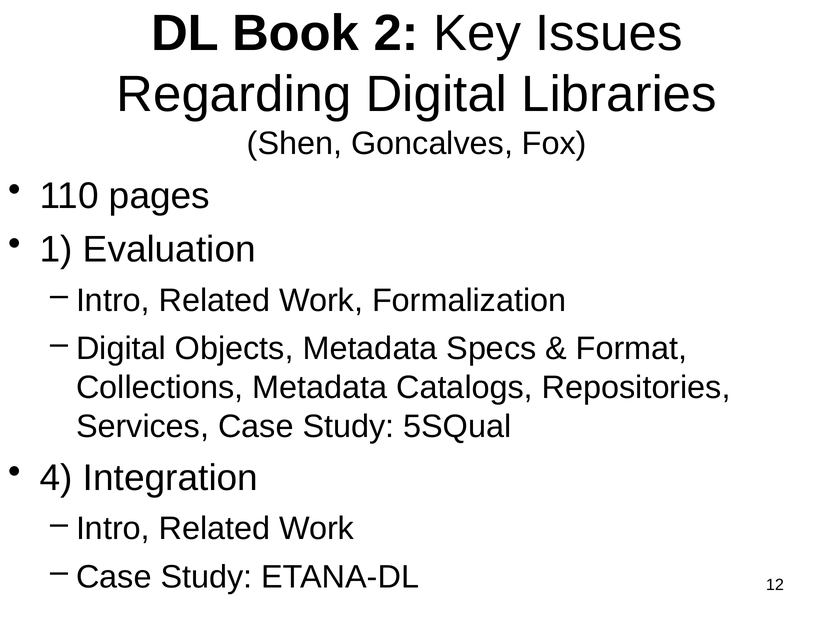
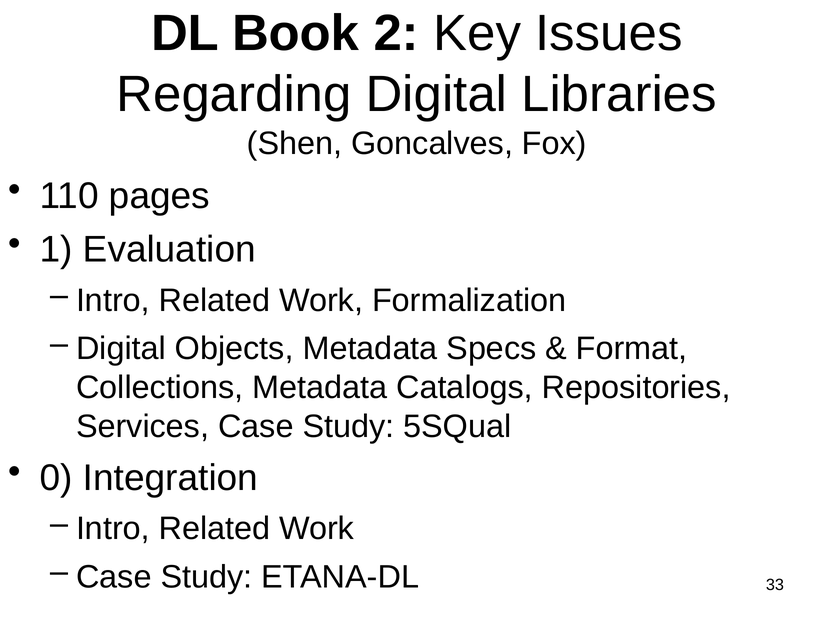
4: 4 -> 0
12: 12 -> 33
